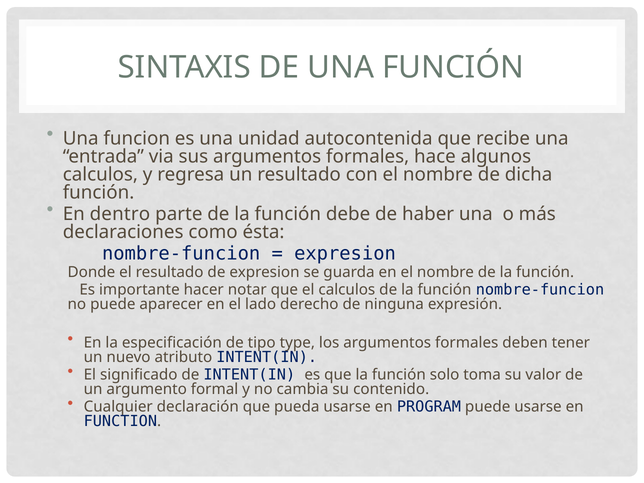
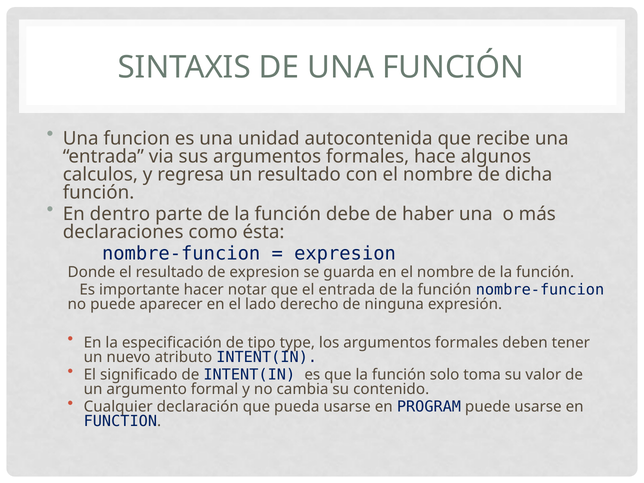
el calculos: calculos -> entrada
